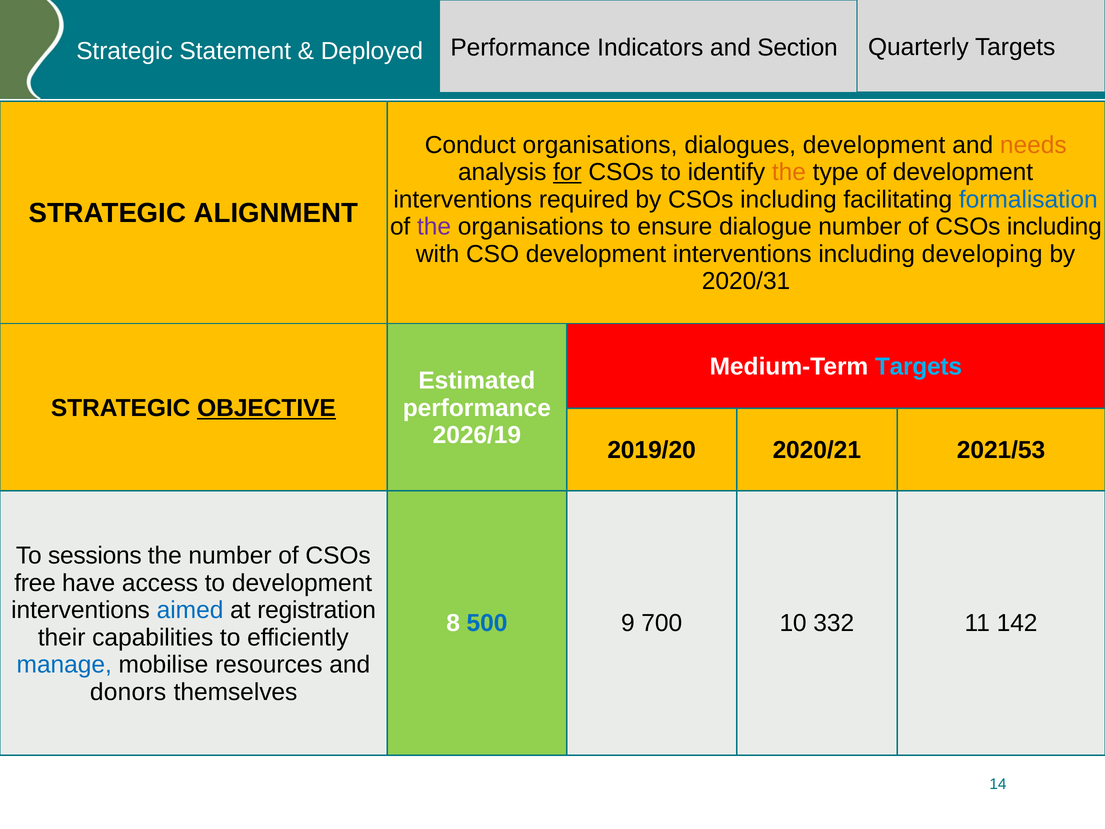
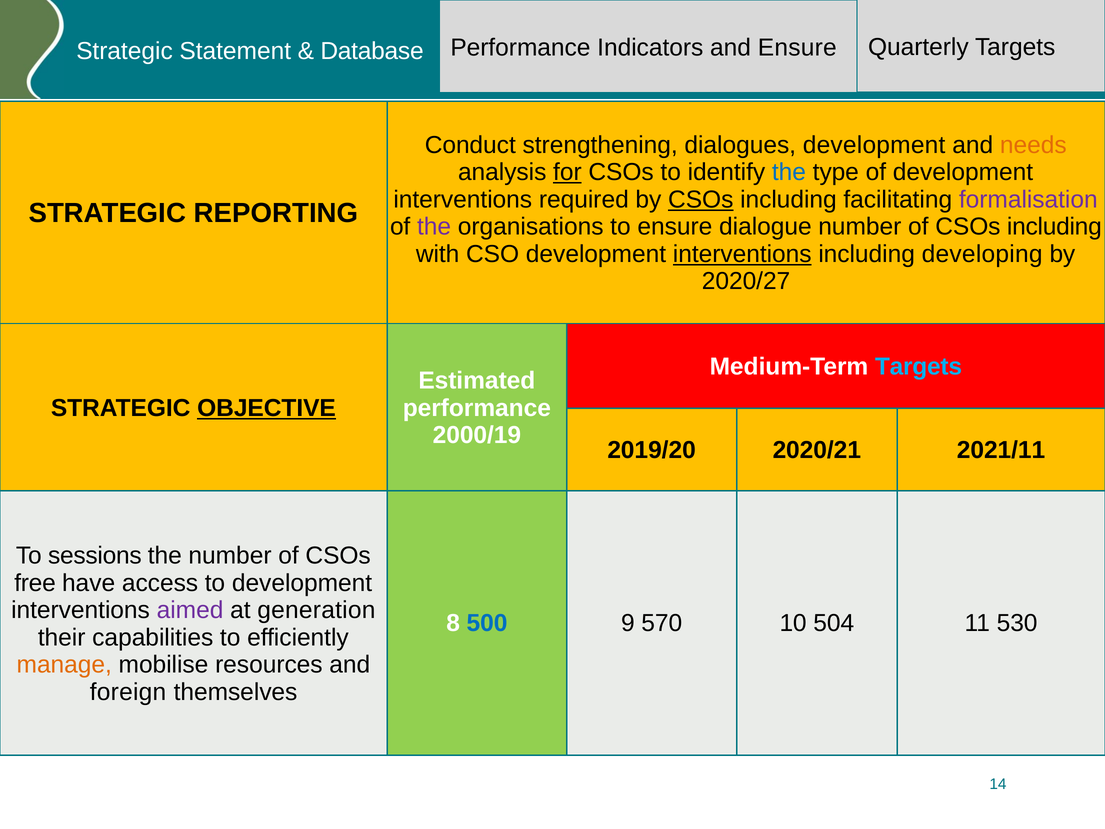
and Section: Section -> Ensure
Deployed: Deployed -> Database
Conduct organisations: organisations -> strengthening
the at (789, 172) colour: orange -> blue
CSOs at (701, 199) underline: none -> present
formalisation colour: blue -> purple
ALIGNMENT: ALIGNMENT -> REPORTING
interventions at (742, 254) underline: none -> present
2020/31: 2020/31 -> 2020/27
2026/19: 2026/19 -> 2000/19
2021/53: 2021/53 -> 2021/11
aimed colour: blue -> purple
registration: registration -> generation
700: 700 -> 570
332: 332 -> 504
142: 142 -> 530
manage colour: blue -> orange
donors: donors -> foreign
